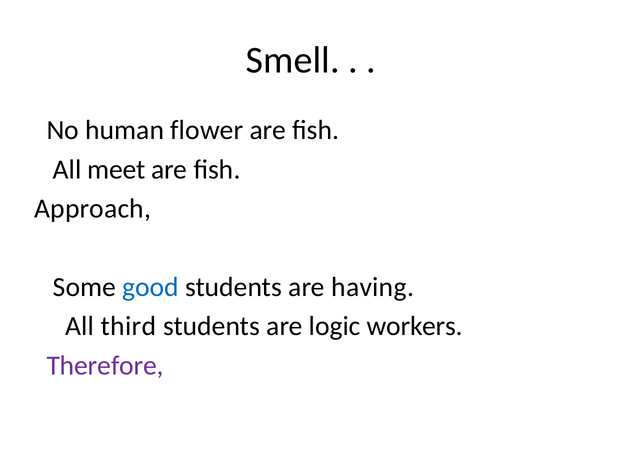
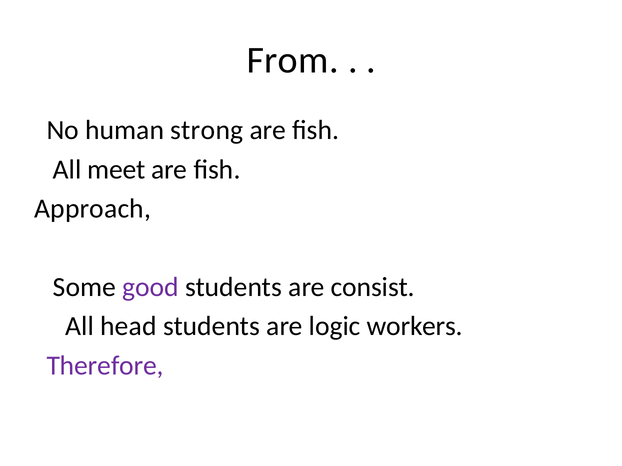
Smell: Smell -> From
flower: flower -> strong
good colour: blue -> purple
having: having -> consist
third: third -> head
